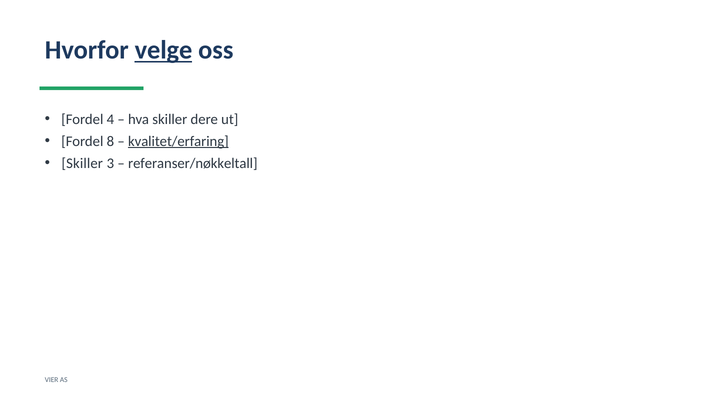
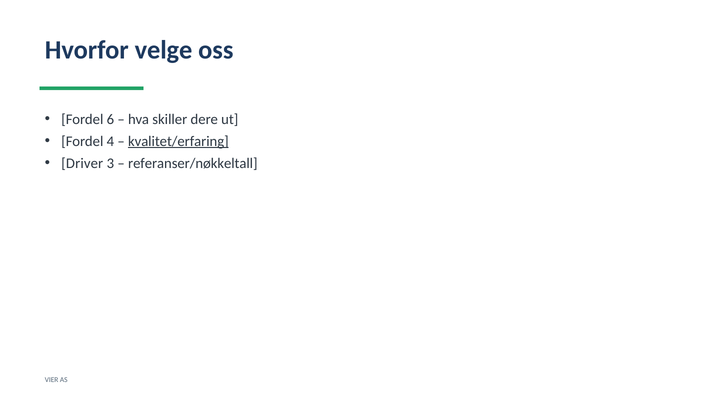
velge underline: present -> none
4: 4 -> 6
8: 8 -> 4
Skiller at (82, 163): Skiller -> Driver
